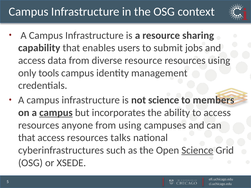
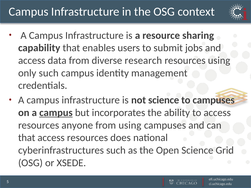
diverse resource: resource -> research
only tools: tools -> such
to members: members -> campuses
talks: talks -> does
Science at (197, 150) underline: present -> none
